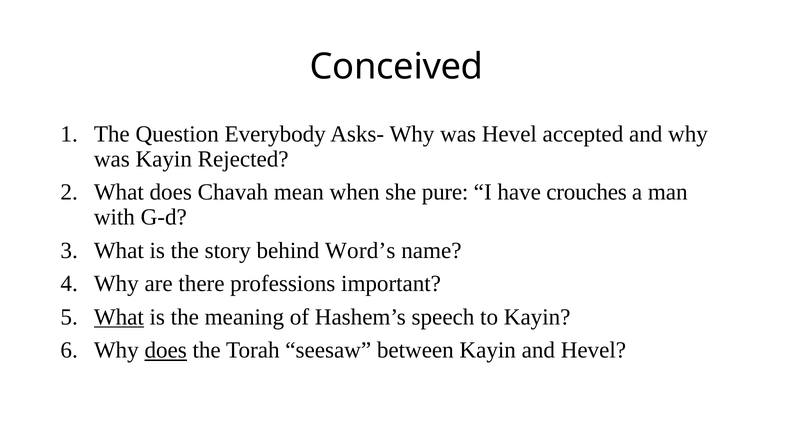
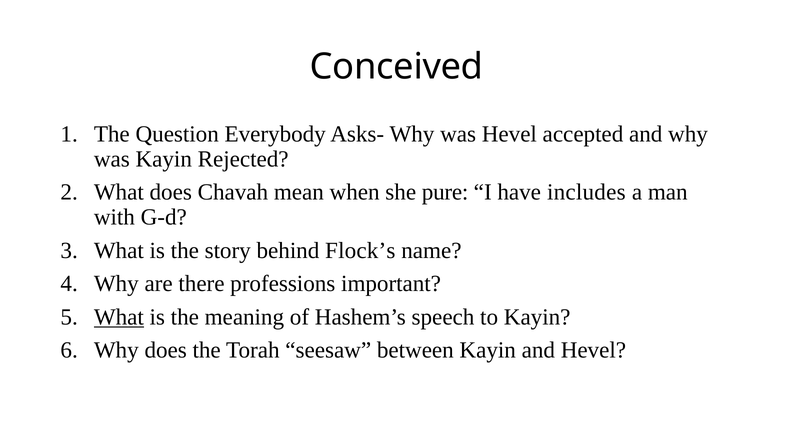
crouches: crouches -> includes
Word’s: Word’s -> Flock’s
does at (166, 350) underline: present -> none
